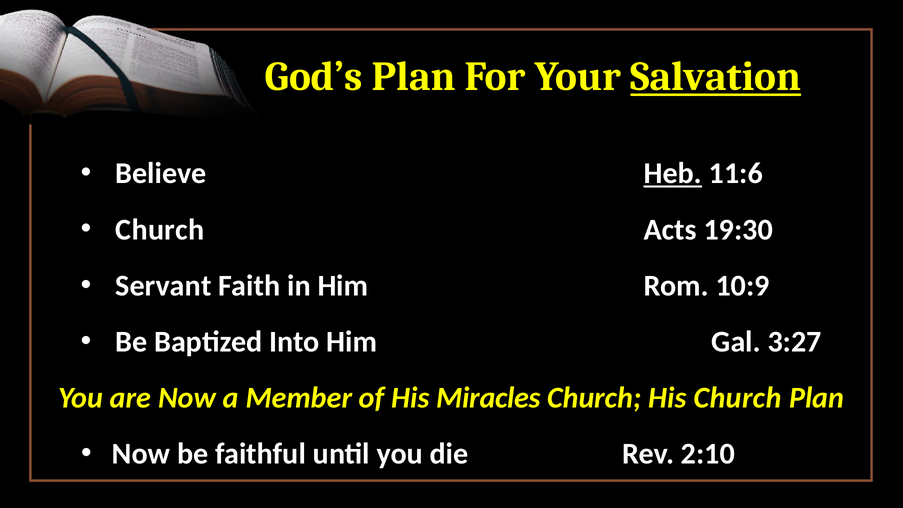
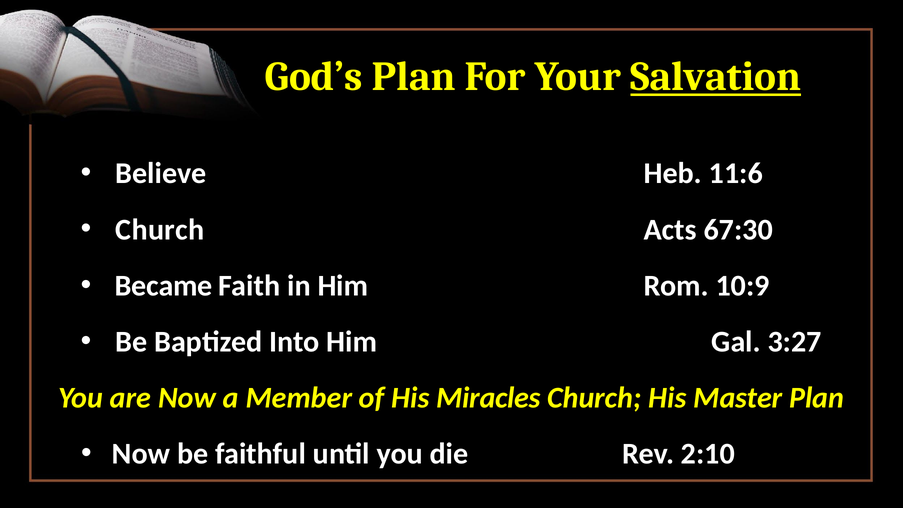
Heb underline: present -> none
19:30: 19:30 -> 67:30
Servant: Servant -> Became
His Church: Church -> Master
